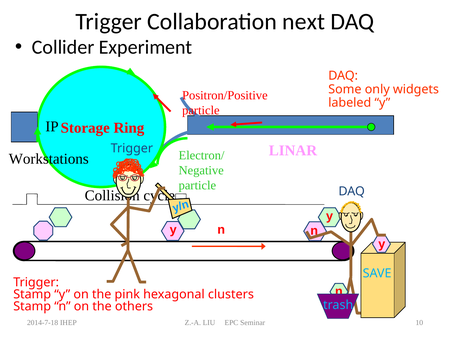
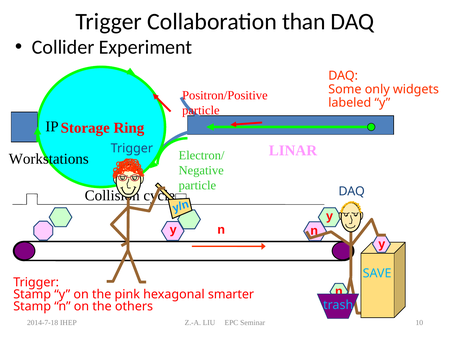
next: next -> than
clusters: clusters -> smarter
